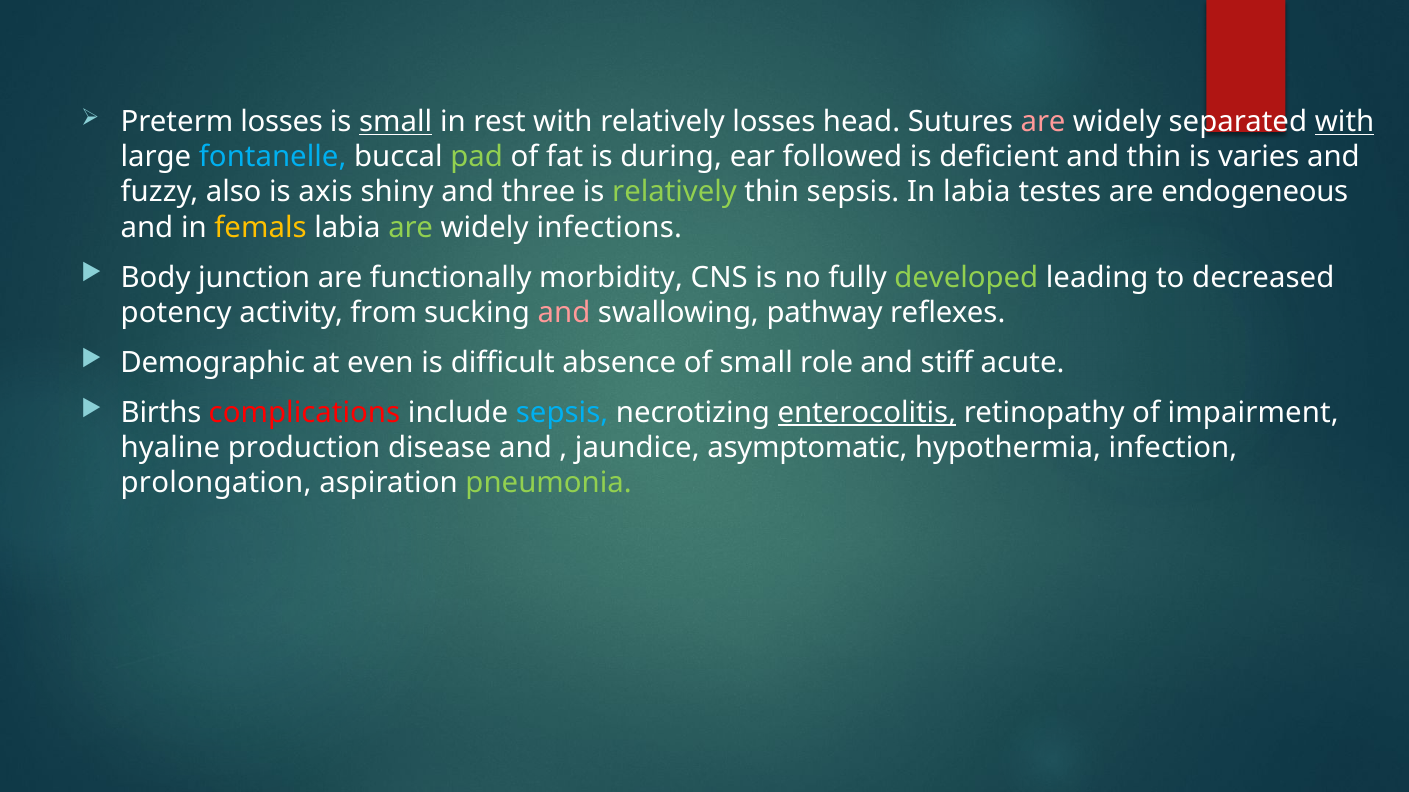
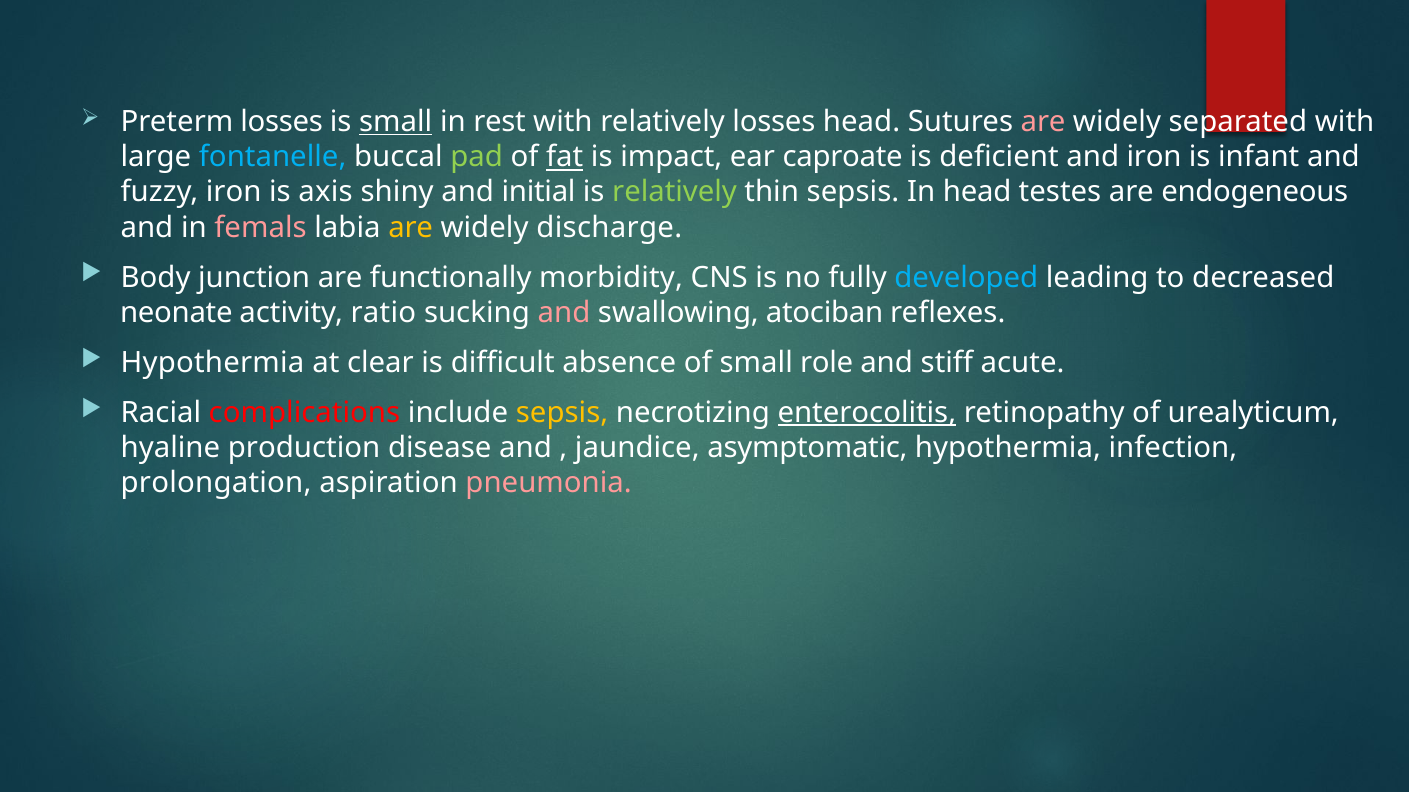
with at (1345, 122) underline: present -> none
fat underline: none -> present
during: during -> impact
followed: followed -> caproate
and thin: thin -> iron
varies: varies -> infant
fuzzy also: also -> iron
three: three -> initial
In labia: labia -> head
femals colour: yellow -> pink
are at (411, 228) colour: light green -> yellow
infections: infections -> discharge
developed colour: light green -> light blue
potency: potency -> neonate
from: from -> ratio
pathway: pathway -> atociban
Demographic at (213, 363): Demographic -> Hypothermia
even: even -> clear
Births: Births -> Racial
sepsis at (562, 413) colour: light blue -> yellow
impairment: impairment -> urealyticum
pneumonia colour: light green -> pink
